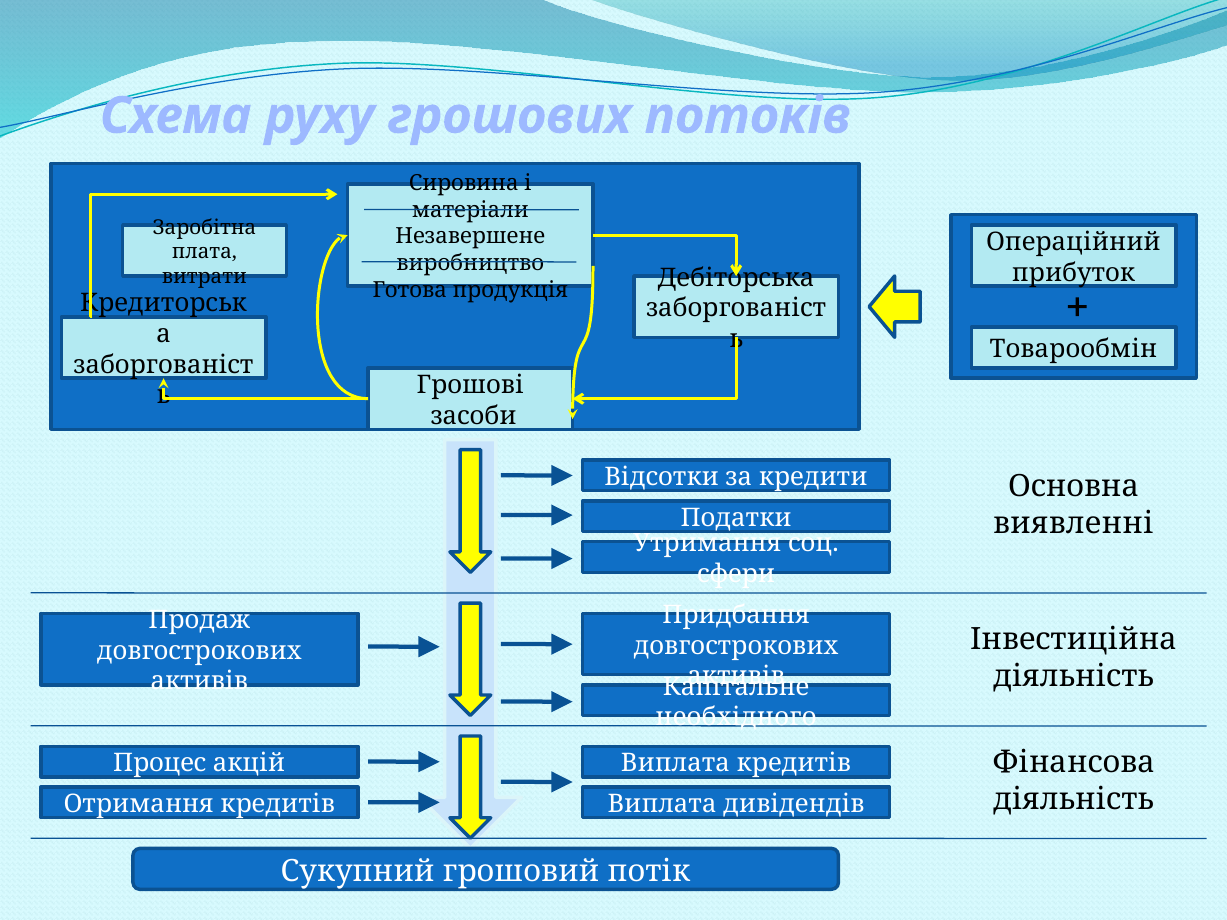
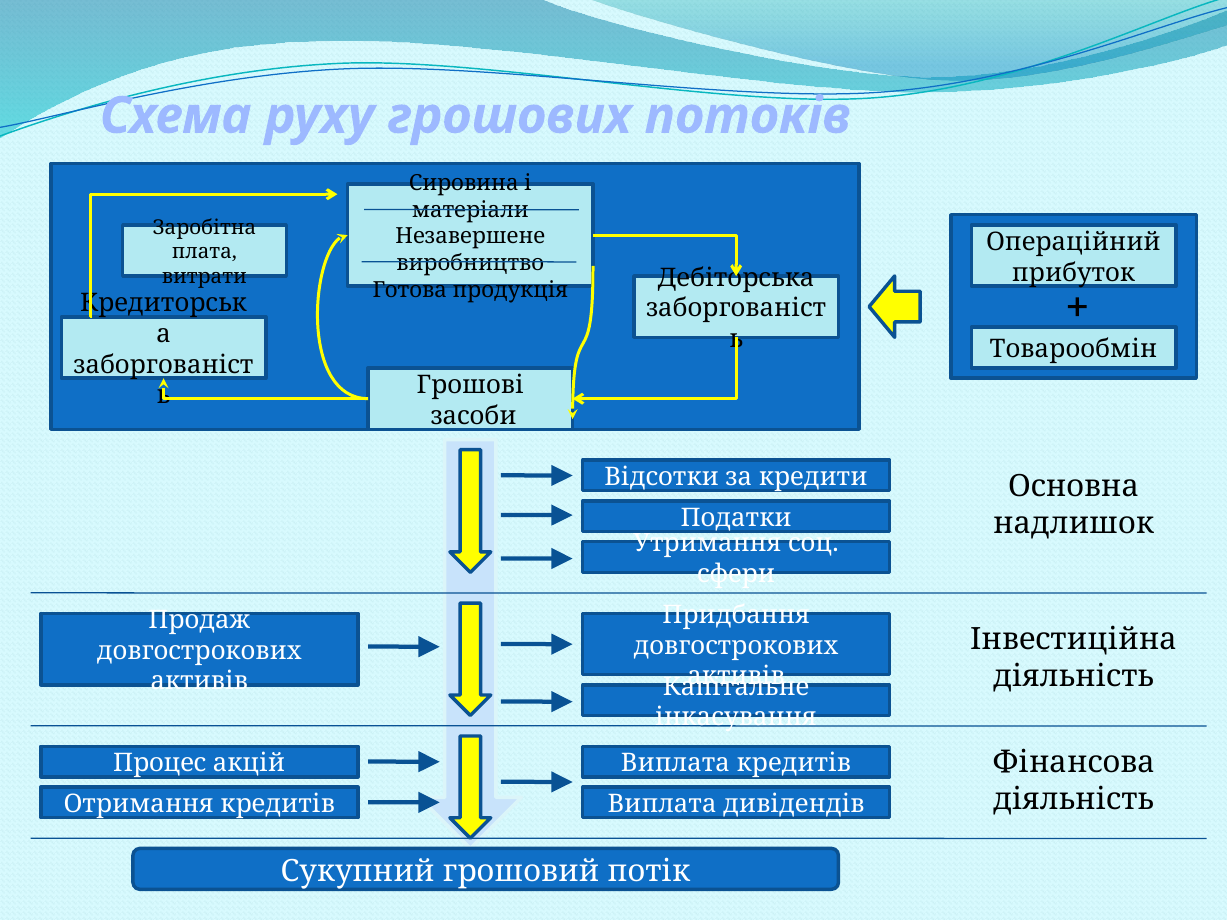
виявленні: виявленні -> надлишок
необхідного: необхідного -> інкасування
